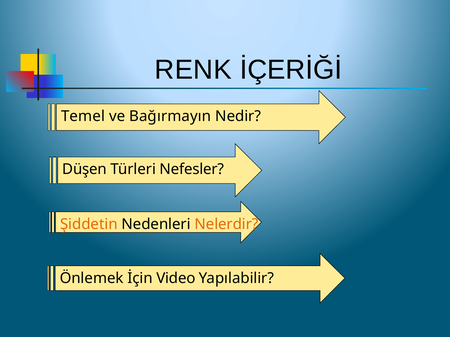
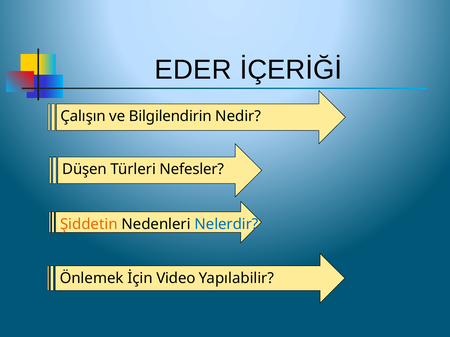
RENK: RENK -> EDER
Temel: Temel -> Çalışın
Bağırmayın: Bağırmayın -> Bilgilendirin
Nelerdir colour: orange -> blue
